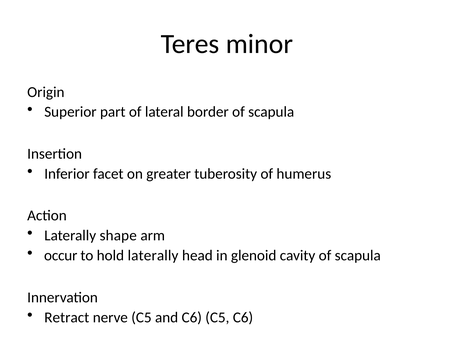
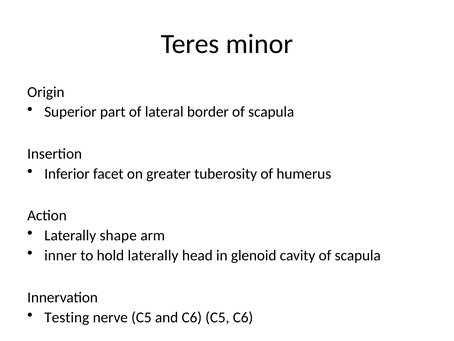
occur: occur -> inner
Retract: Retract -> Testing
